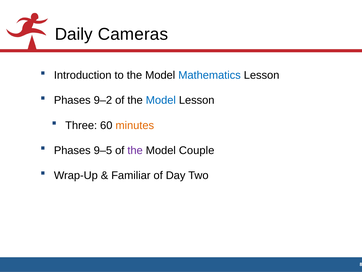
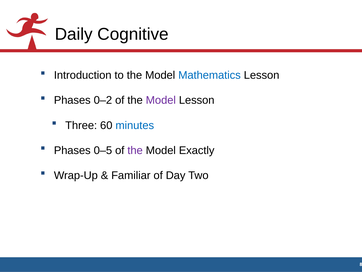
Cameras: Cameras -> Cognitive
9–2: 9–2 -> 0–2
Model at (161, 100) colour: blue -> purple
minutes colour: orange -> blue
9–5: 9–5 -> 0–5
Couple: Couple -> Exactly
